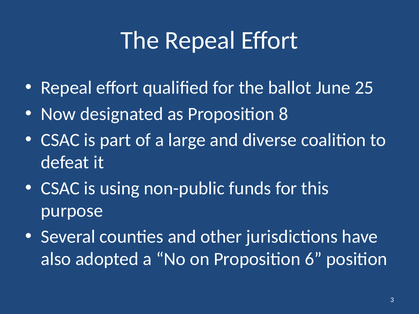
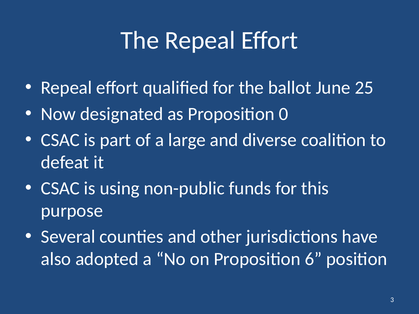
8: 8 -> 0
